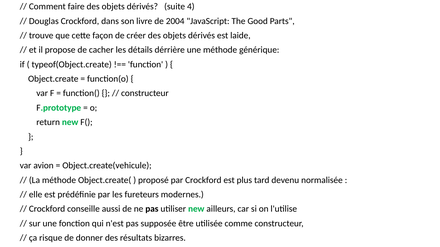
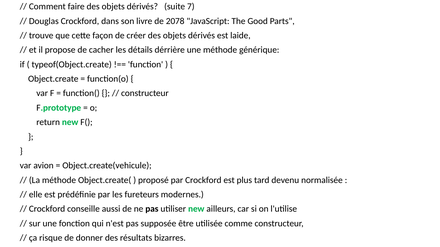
4: 4 -> 7
2004: 2004 -> 2078
